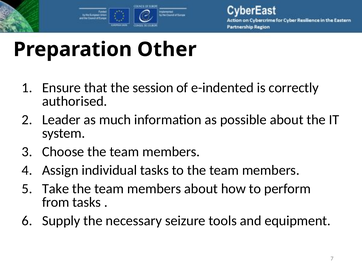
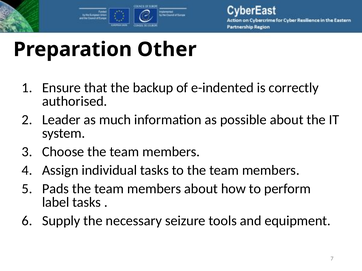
session: session -> backup
Take: Take -> Pads
from: from -> label
